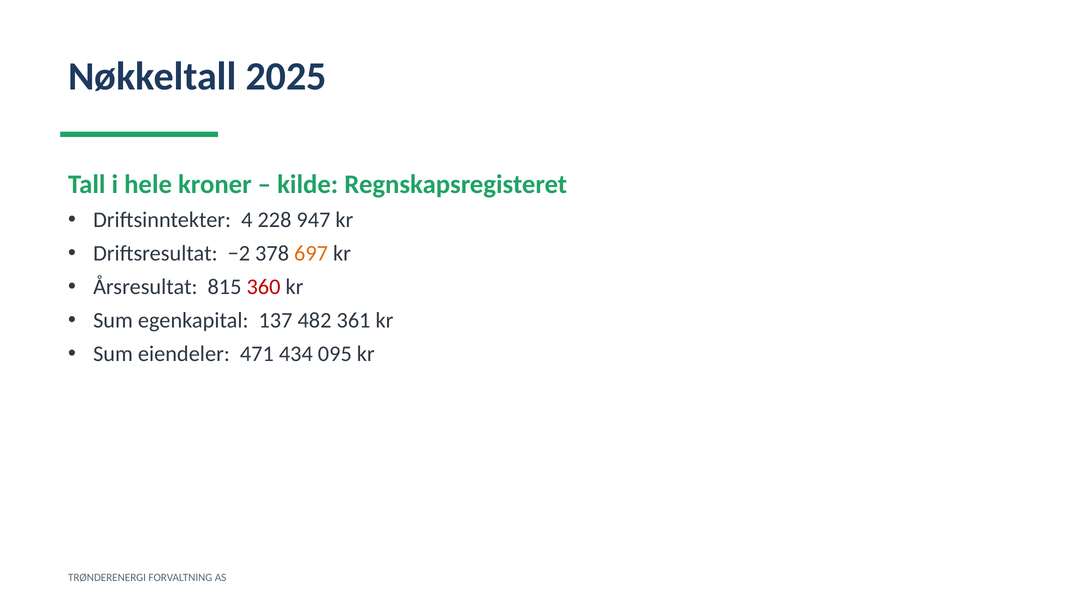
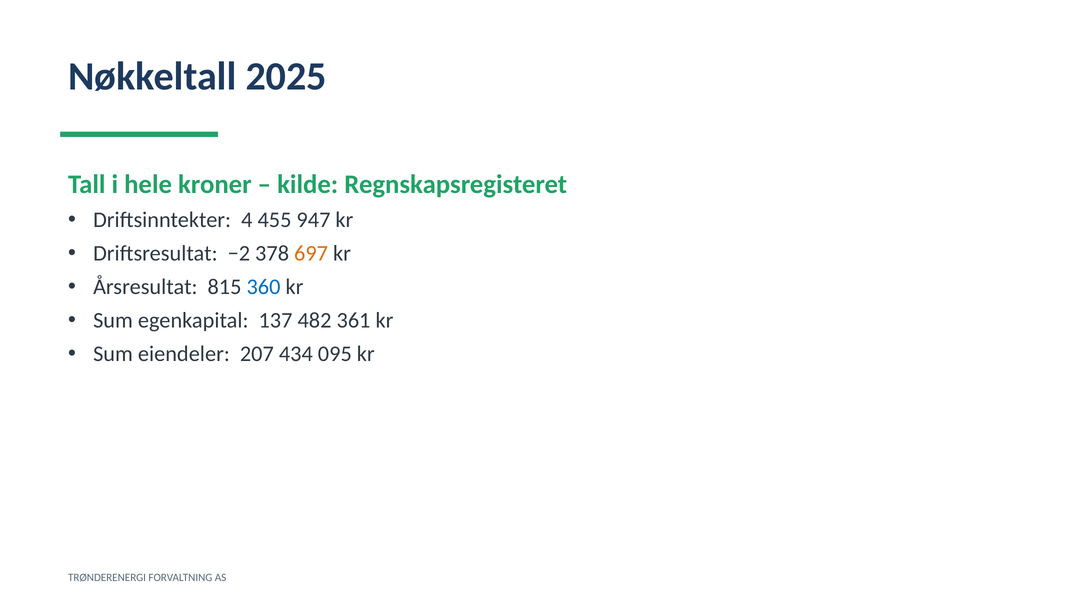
228: 228 -> 455
360 colour: red -> blue
471: 471 -> 207
